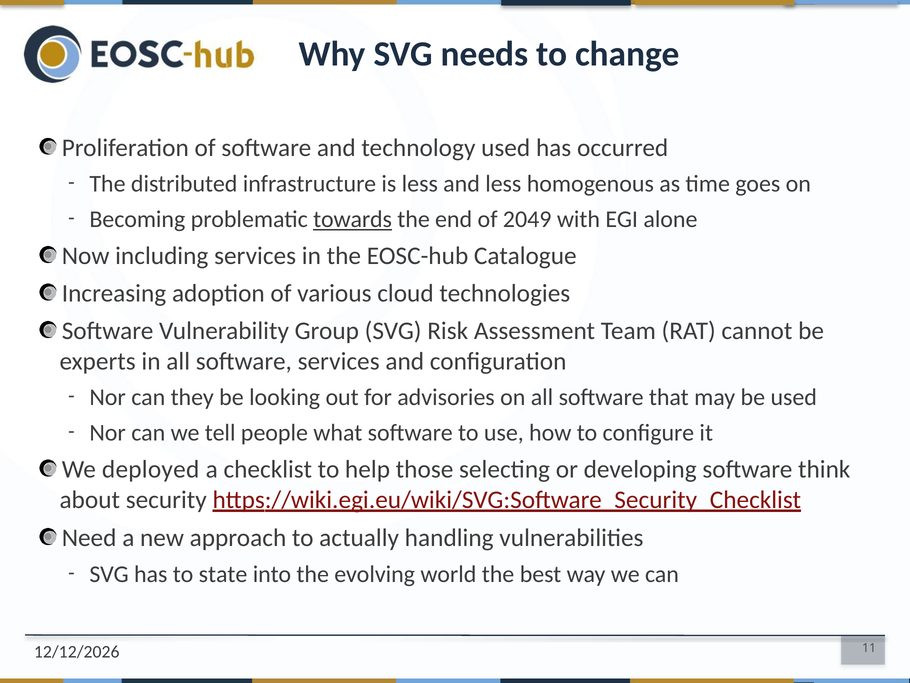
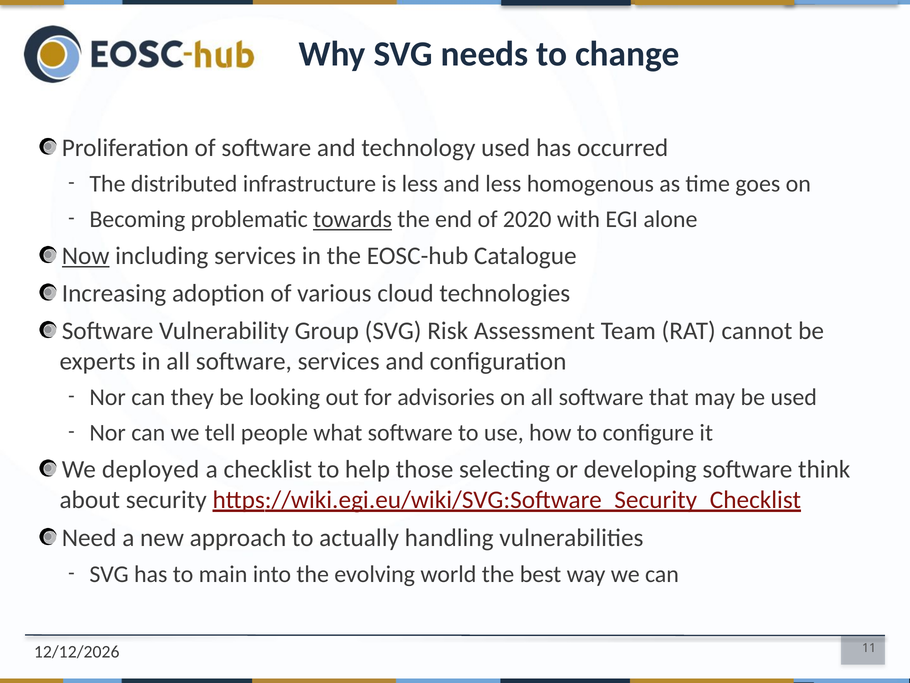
2049: 2049 -> 2020
Now underline: none -> present
state: state -> main
